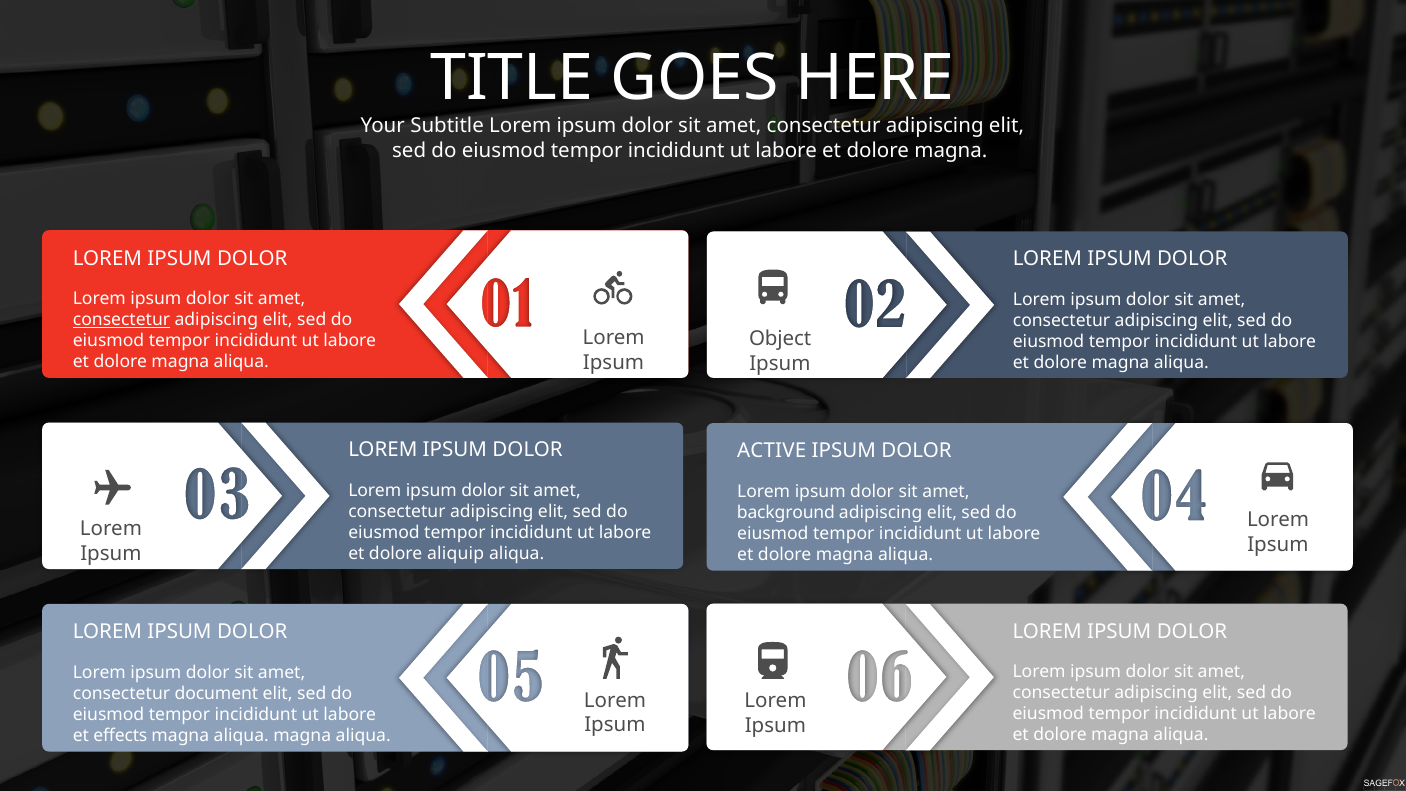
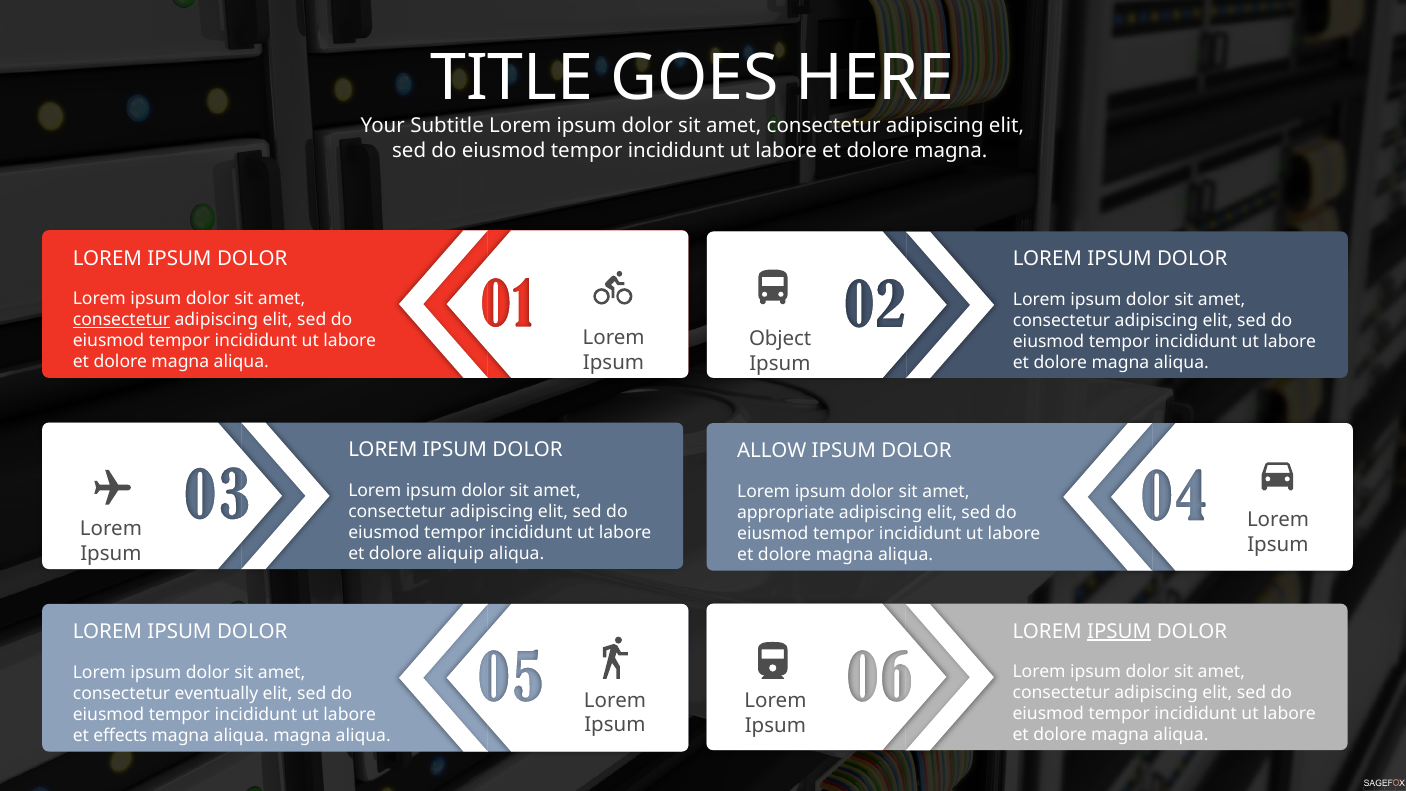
ACTIVE: ACTIVE -> ALLOW
background: background -> appropriate
IPSUM at (1119, 631) underline: none -> present
document: document -> eventually
